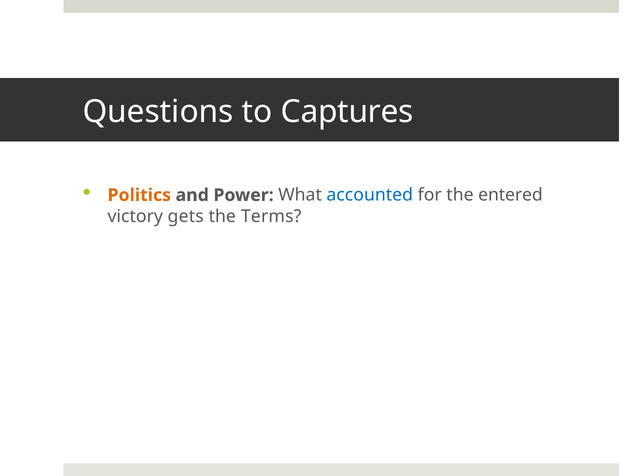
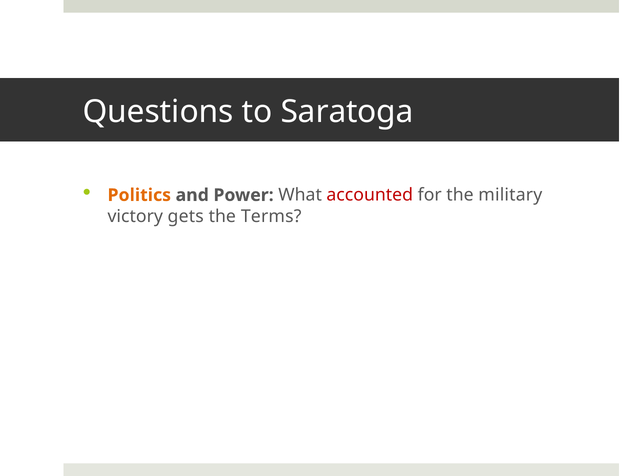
Captures: Captures -> Saratoga
accounted colour: blue -> red
entered: entered -> military
